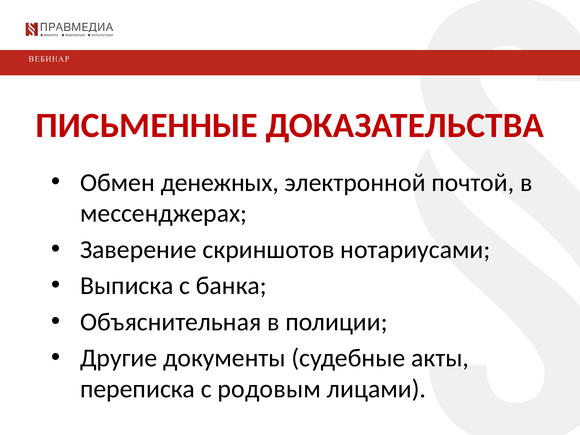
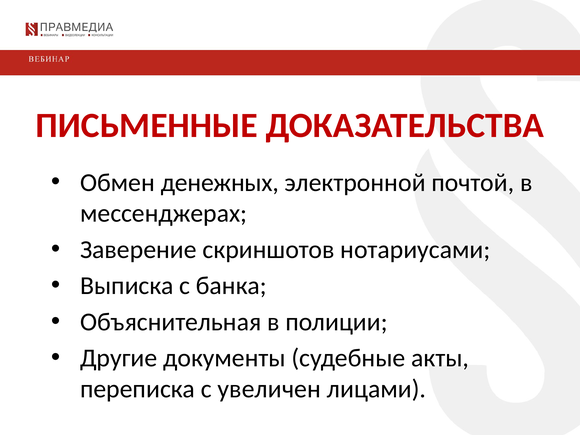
родовым: родовым -> увеличен
